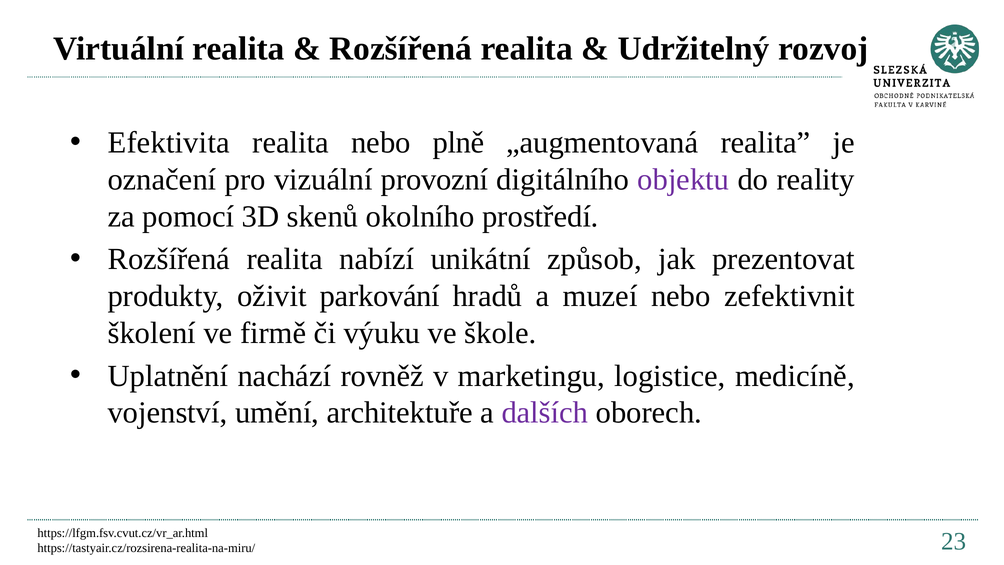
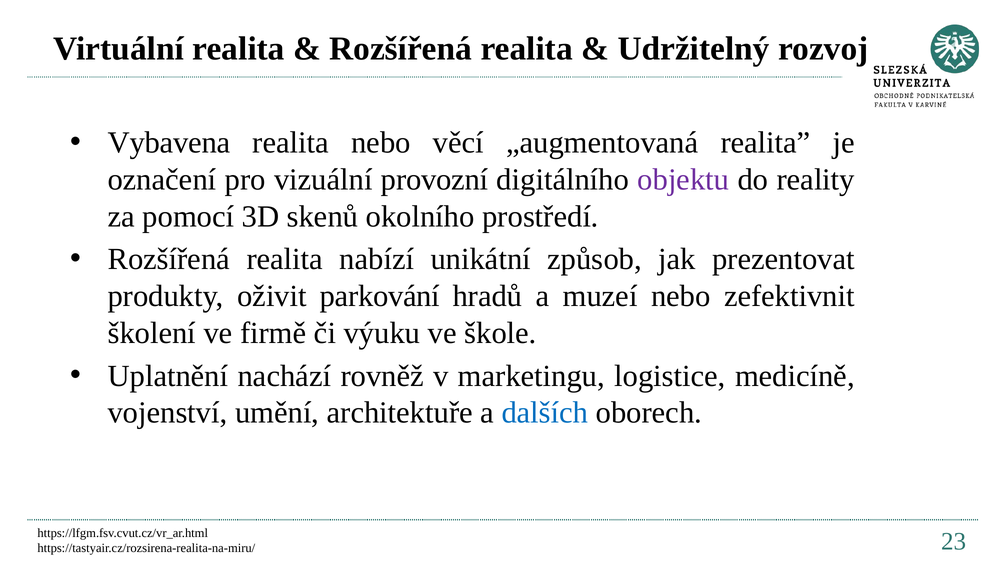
Efektivita: Efektivita -> Vybavena
plně: plně -> věcí
dalších colour: purple -> blue
